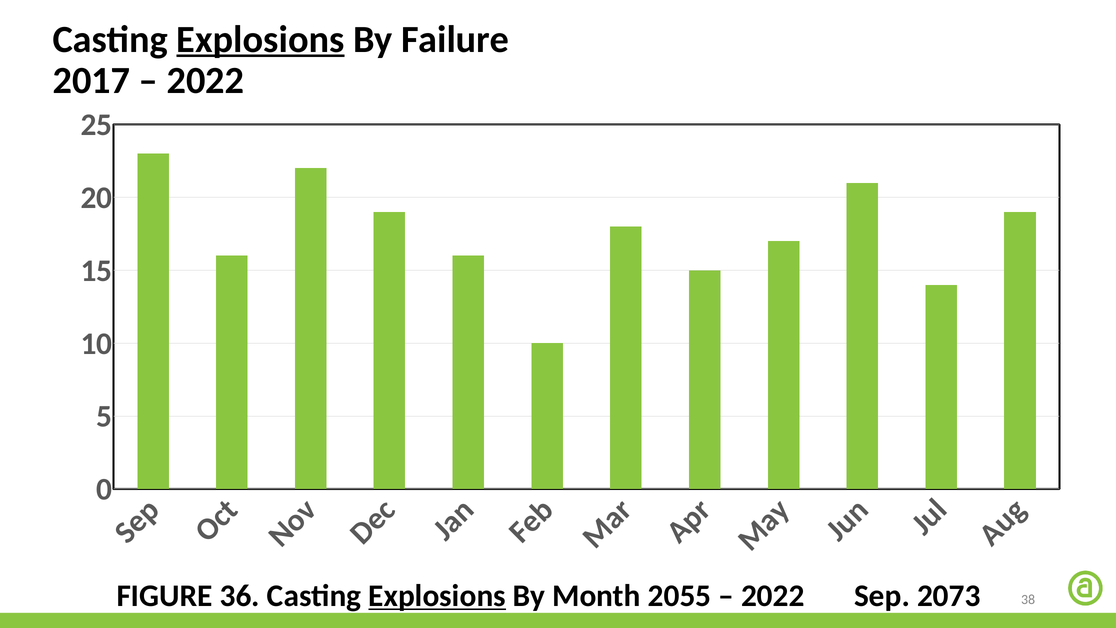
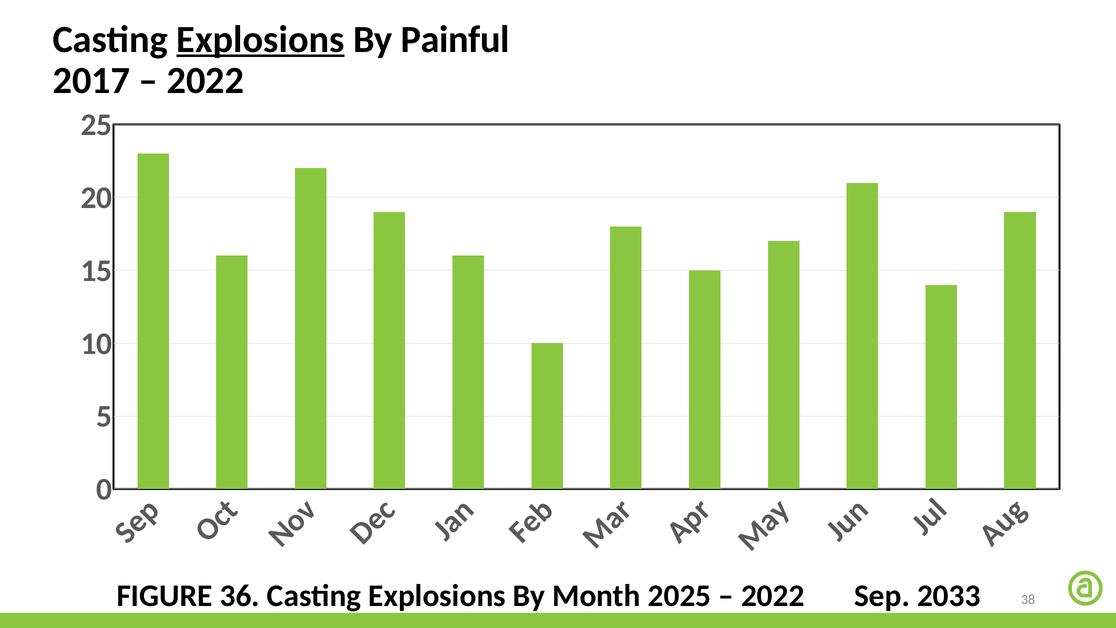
Failure: Failure -> Painful
Explosions at (437, 595) underline: present -> none
2055: 2055 -> 2025
2073: 2073 -> 2033
